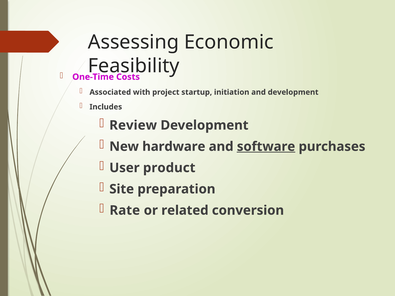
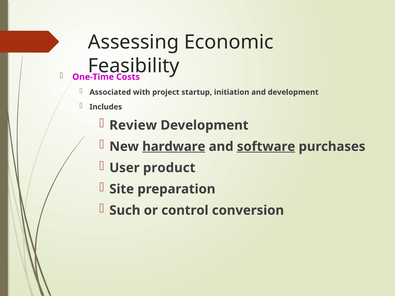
hardware underline: none -> present
Rate: Rate -> Such
related: related -> control
